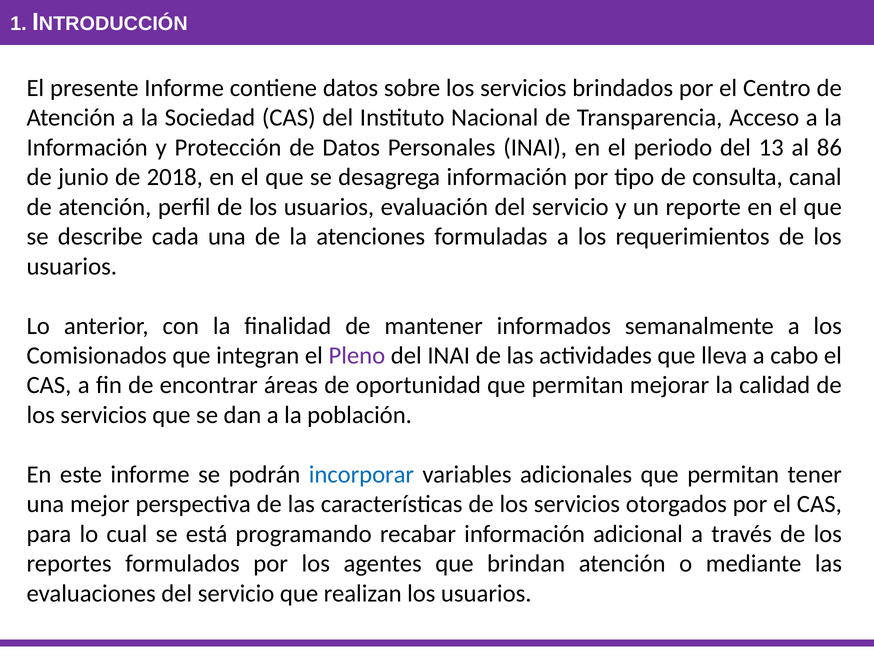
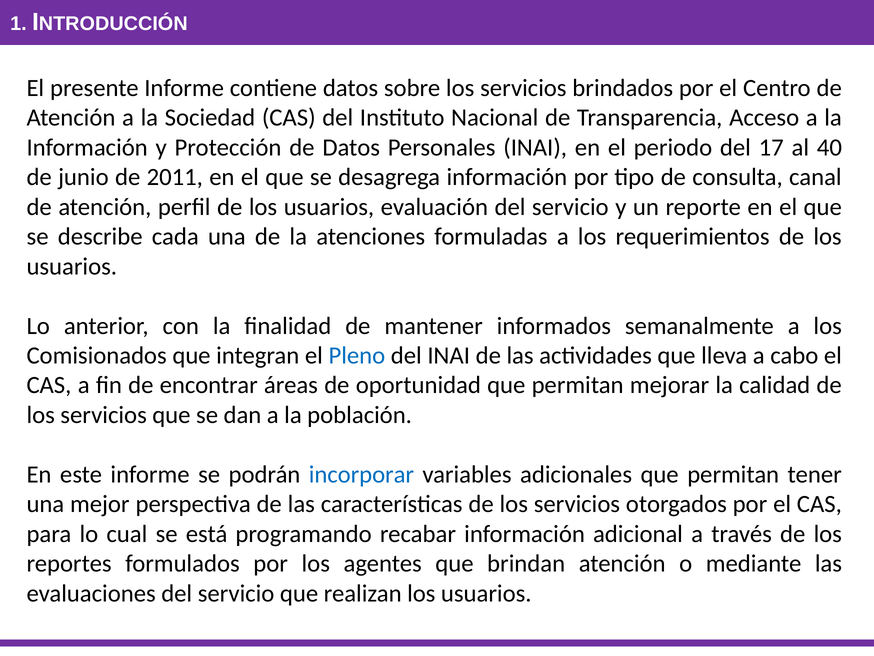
13: 13 -> 17
86: 86 -> 40
2018: 2018 -> 2011
Pleno colour: purple -> blue
